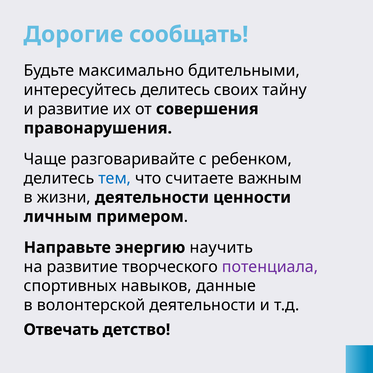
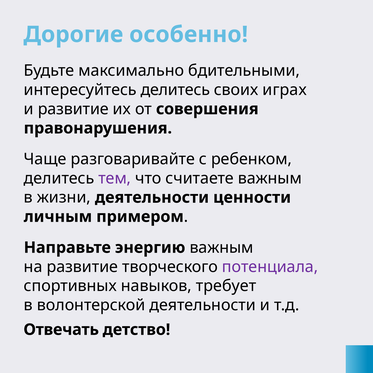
сообщать: сообщать -> особенно
тайну: тайну -> играх
тем colour: blue -> purple
энергию научить: научить -> важным
данные: данные -> требует
